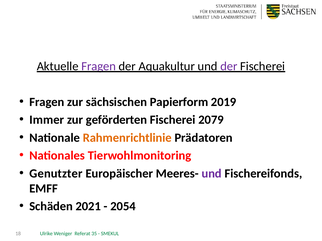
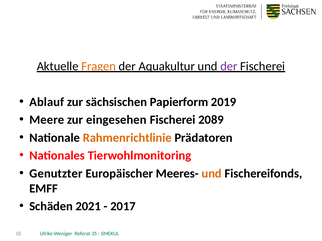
Fragen at (99, 66) colour: purple -> orange
Fragen at (47, 102): Fragen -> Ablauf
Immer: Immer -> Meere
geförderten: geförderten -> eingesehen
2079: 2079 -> 2089
und at (212, 174) colour: purple -> orange
2054: 2054 -> 2017
